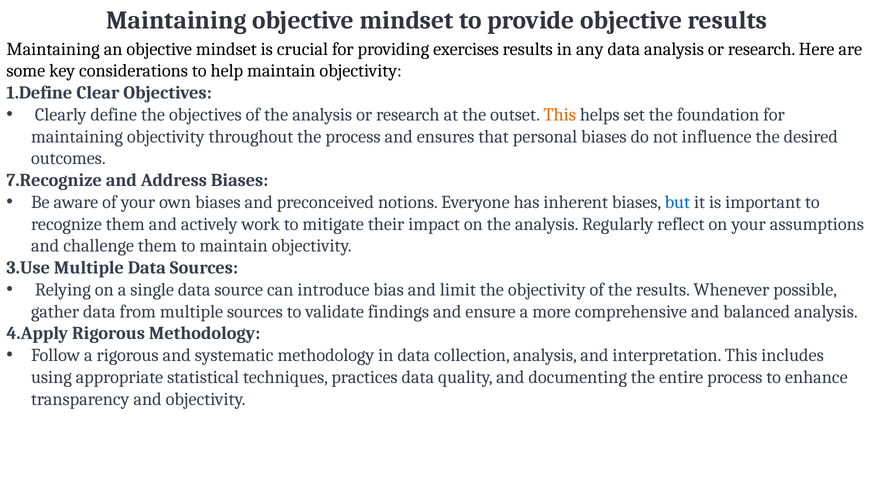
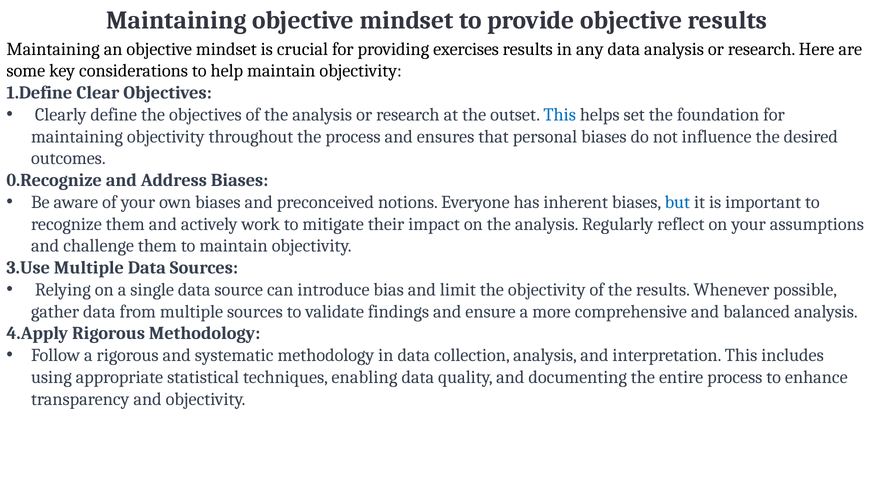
This at (560, 115) colour: orange -> blue
7.Recognize: 7.Recognize -> 0.Recognize
practices: practices -> enabling
